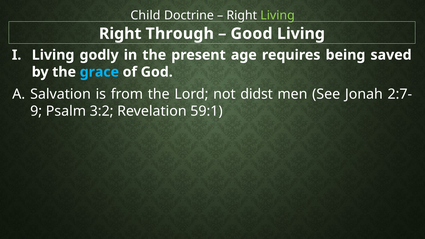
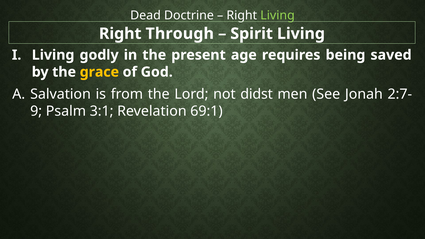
Child: Child -> Dead
Good: Good -> Spirit
grace colour: light blue -> yellow
3:2: 3:2 -> 3:1
59:1: 59:1 -> 69:1
